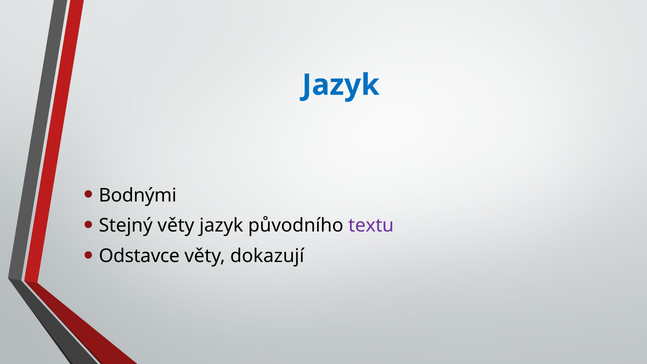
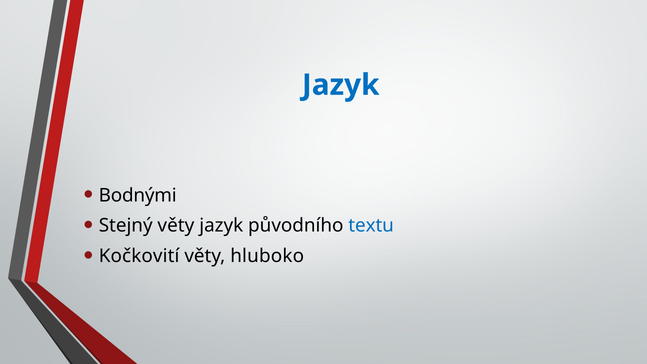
textu colour: purple -> blue
Odstavce: Odstavce -> Kočkovití
dokazují: dokazují -> hluboko
